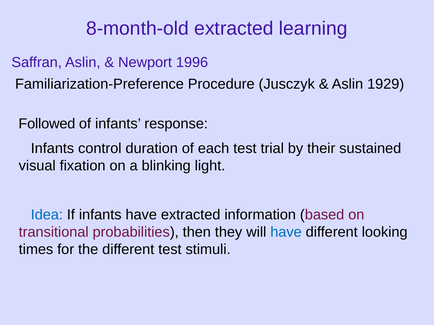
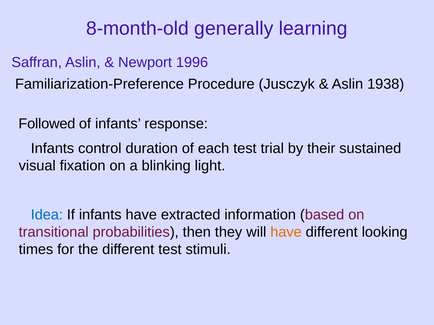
8-month-old extracted: extracted -> generally
1929: 1929 -> 1938
have at (286, 232) colour: blue -> orange
